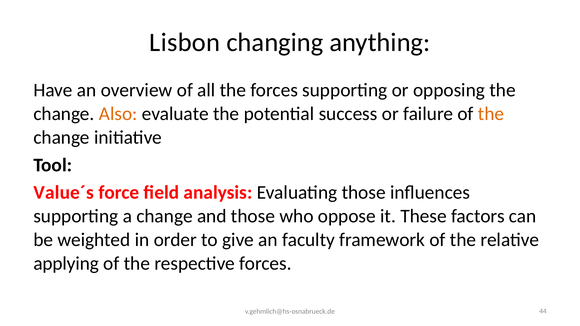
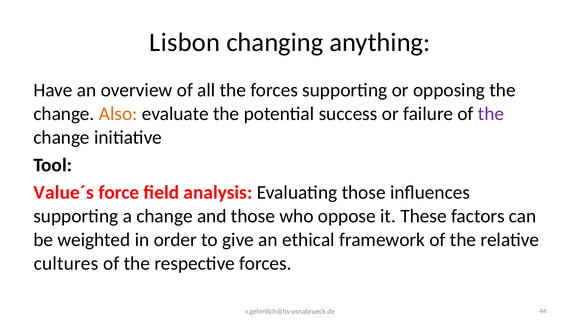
the at (491, 114) colour: orange -> purple
faculty: faculty -> ethical
applying: applying -> cultures
